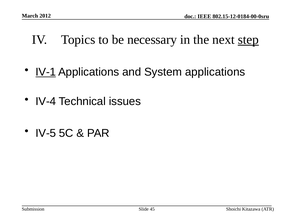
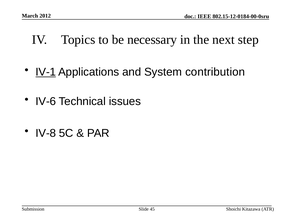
step underline: present -> none
System applications: applications -> contribution
IV-4: IV-4 -> IV-6
IV-5: IV-5 -> IV-8
